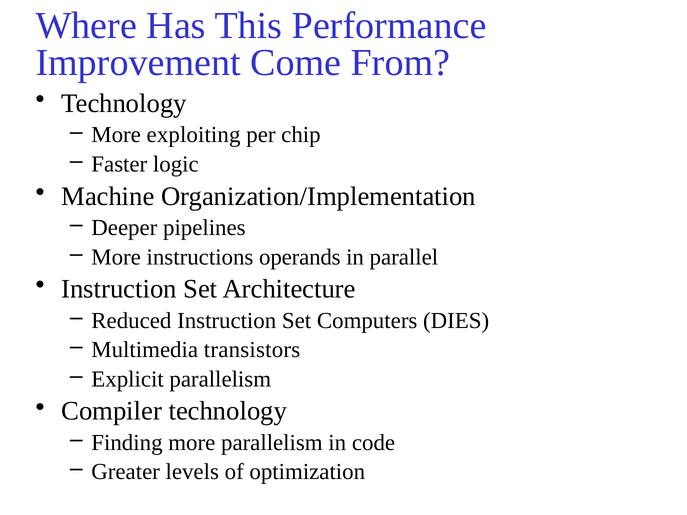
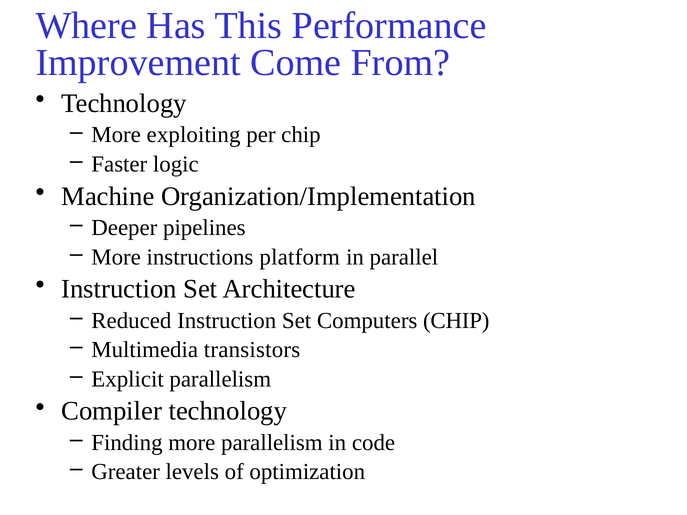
operands: operands -> platform
Computers DIES: DIES -> CHIP
